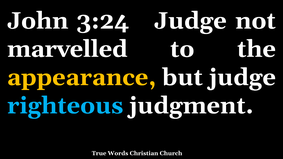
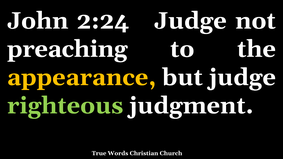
3:24: 3:24 -> 2:24
marvelled: marvelled -> preaching
righteous colour: light blue -> light green
